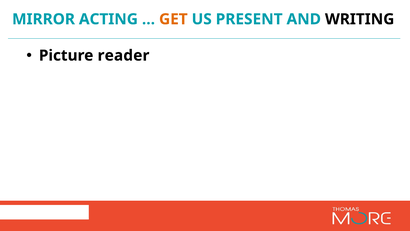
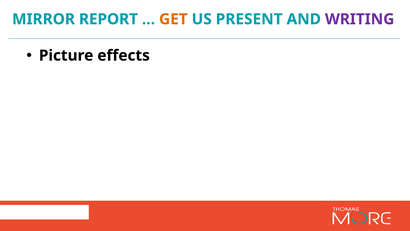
ACTING: ACTING -> REPORT
WRITING colour: black -> purple
reader: reader -> effects
